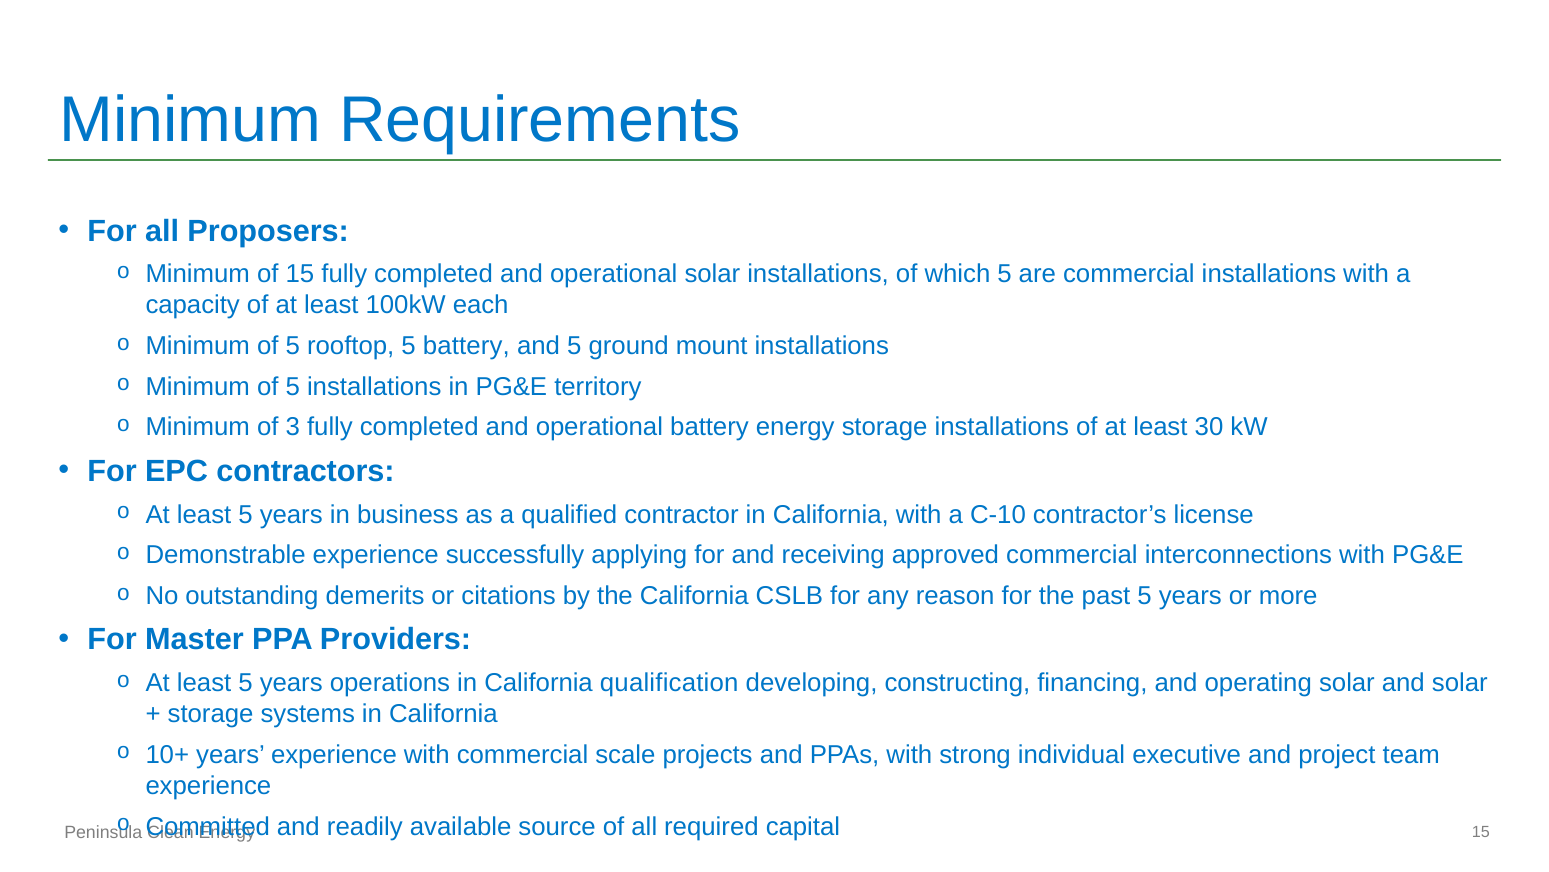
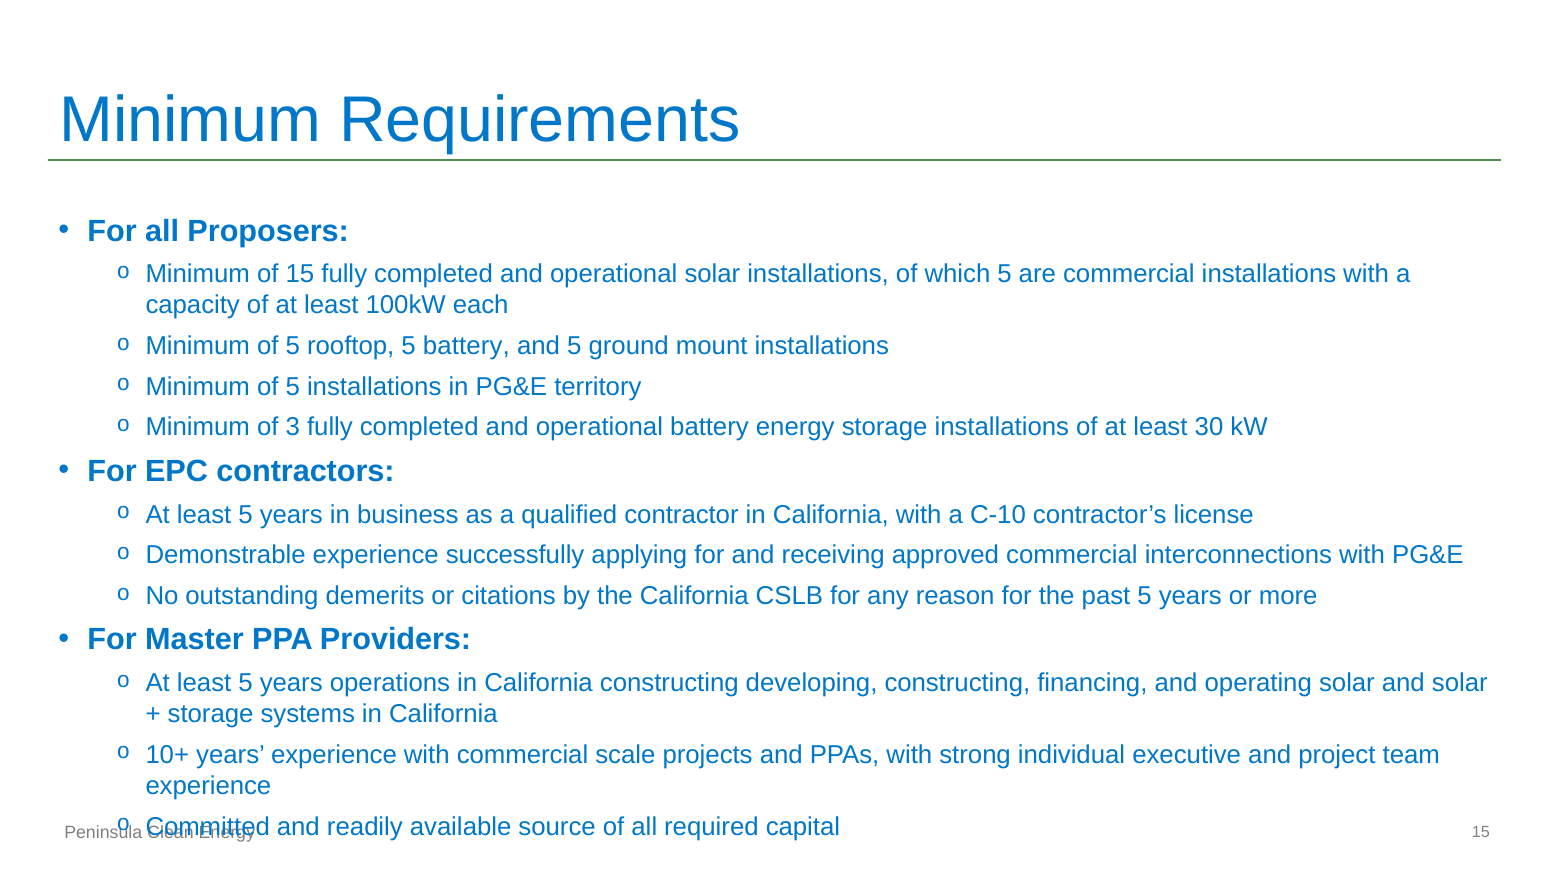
California qualification: qualification -> constructing
